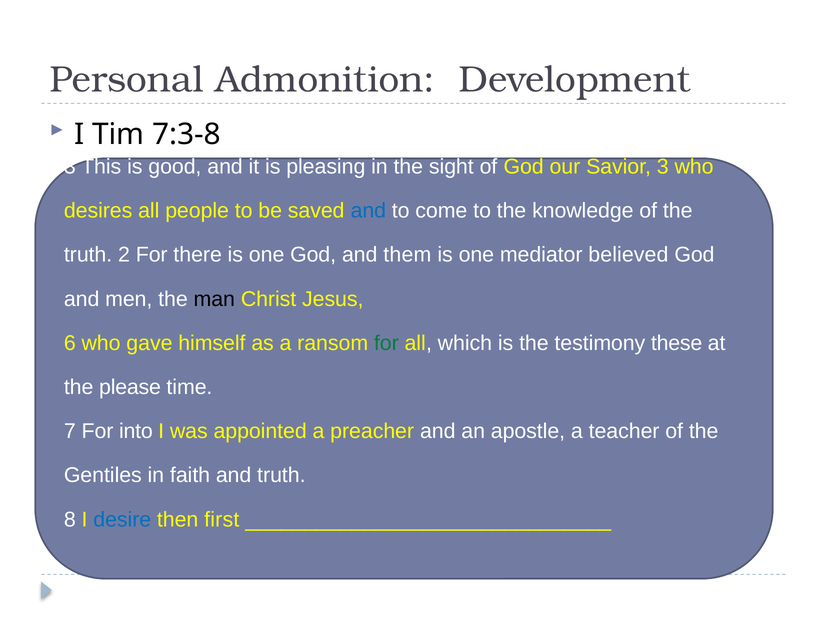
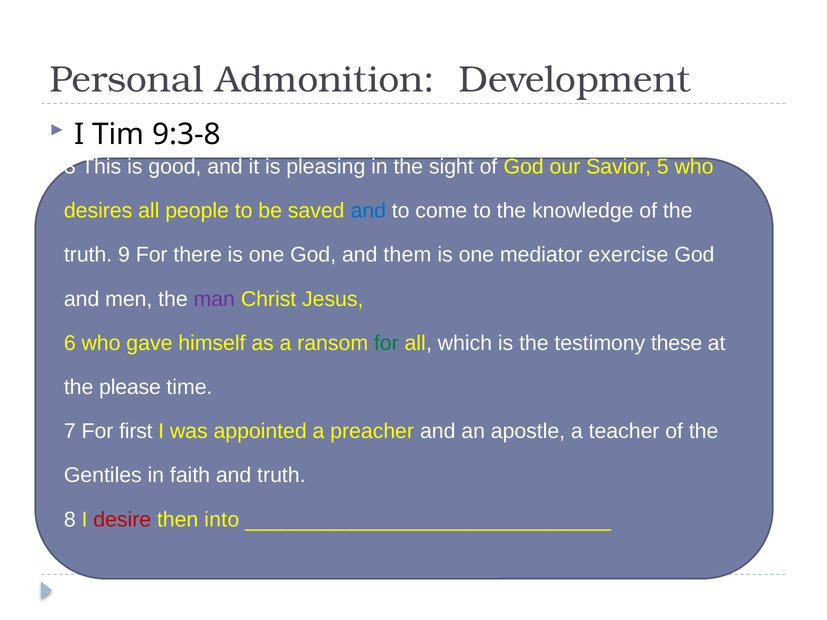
7:3-8: 7:3-8 -> 9:3-8
Savior 3: 3 -> 5
2: 2 -> 9
believed: believed -> exercise
man colour: black -> purple
into: into -> first
desire colour: blue -> red
first: first -> into
